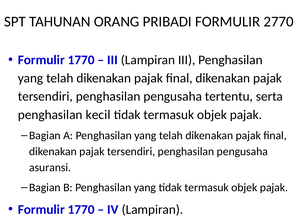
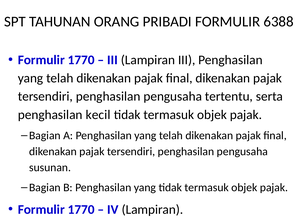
2770: 2770 -> 6388
asuransi: asuransi -> susunan
